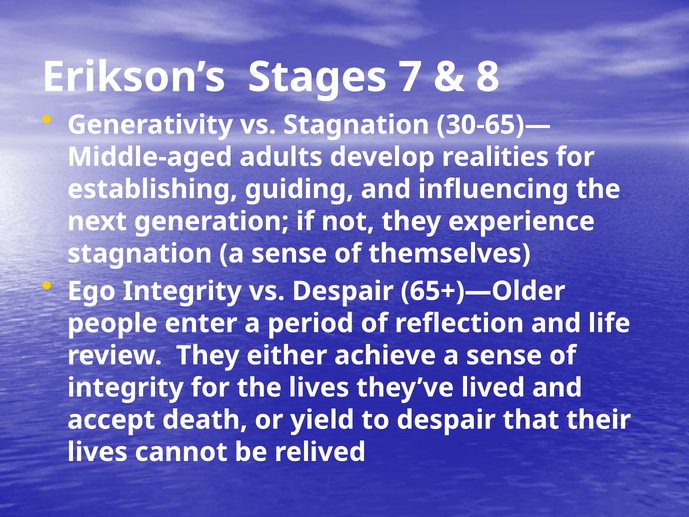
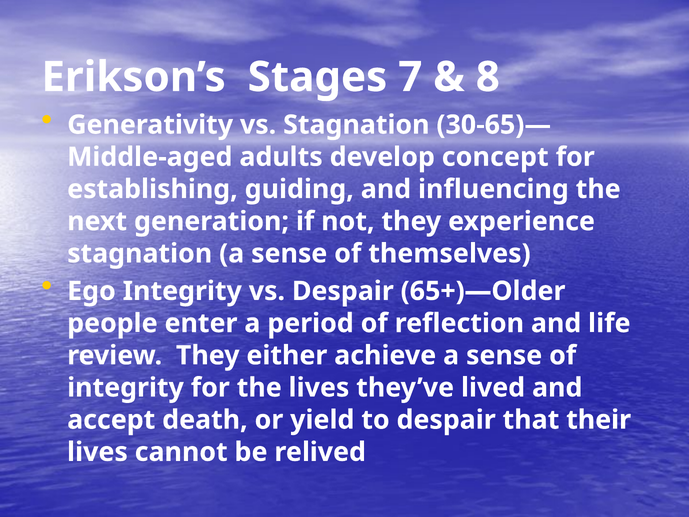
realities: realities -> concept
